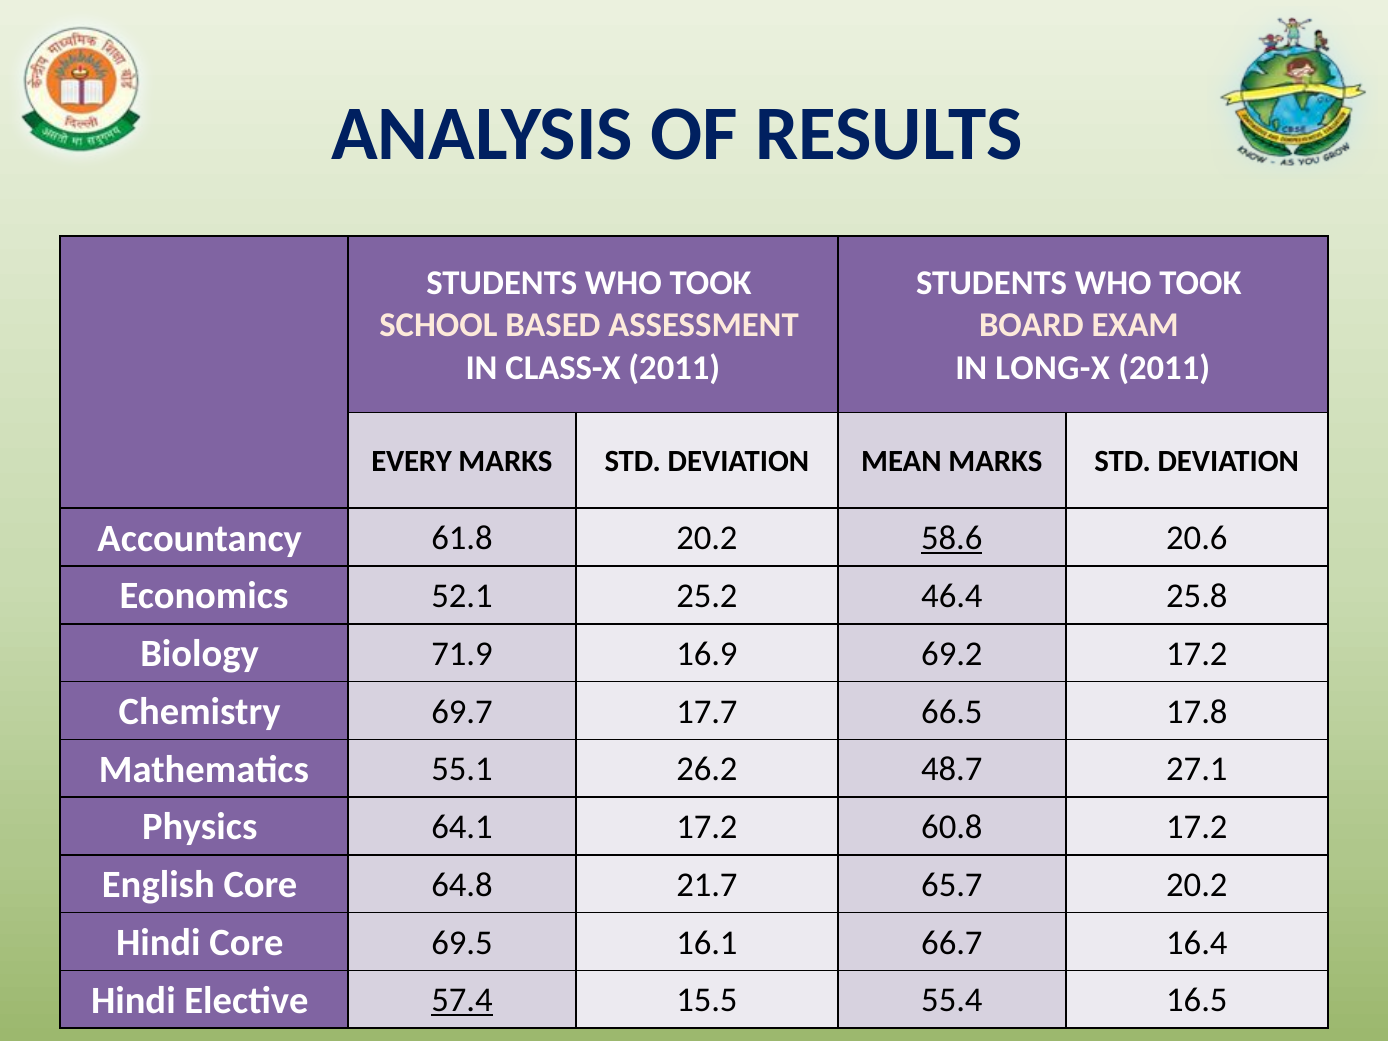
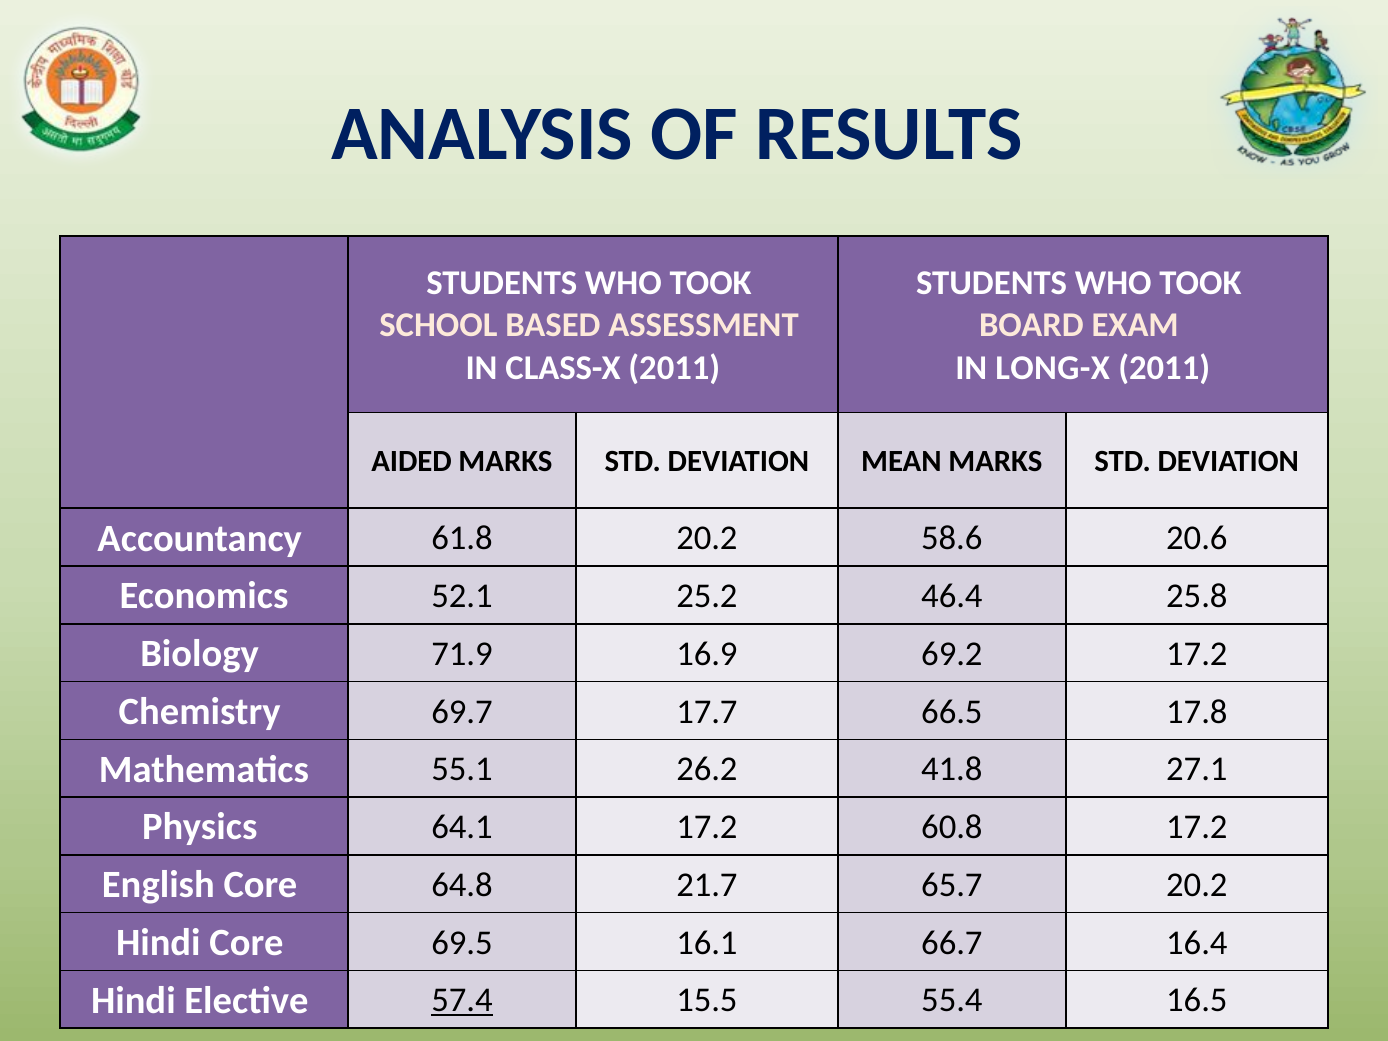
EVERY: EVERY -> AIDED
58.6 underline: present -> none
48.7: 48.7 -> 41.8
